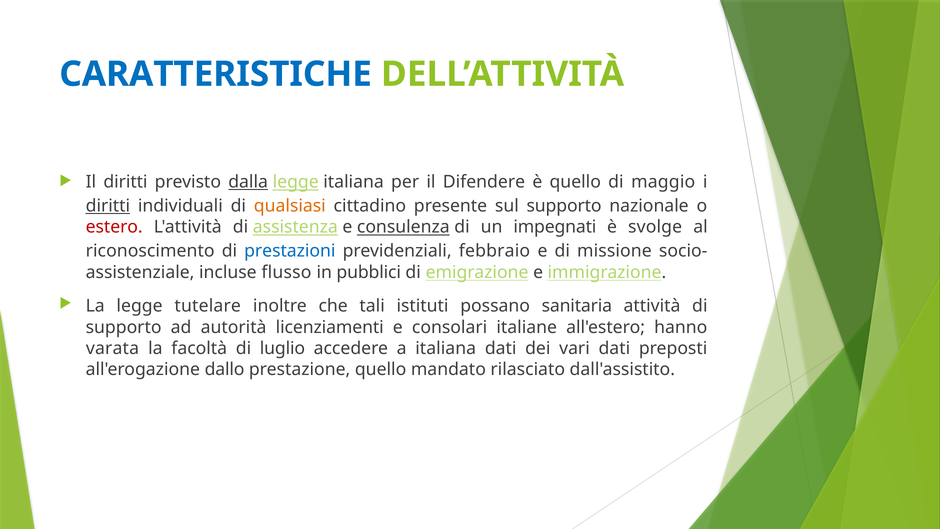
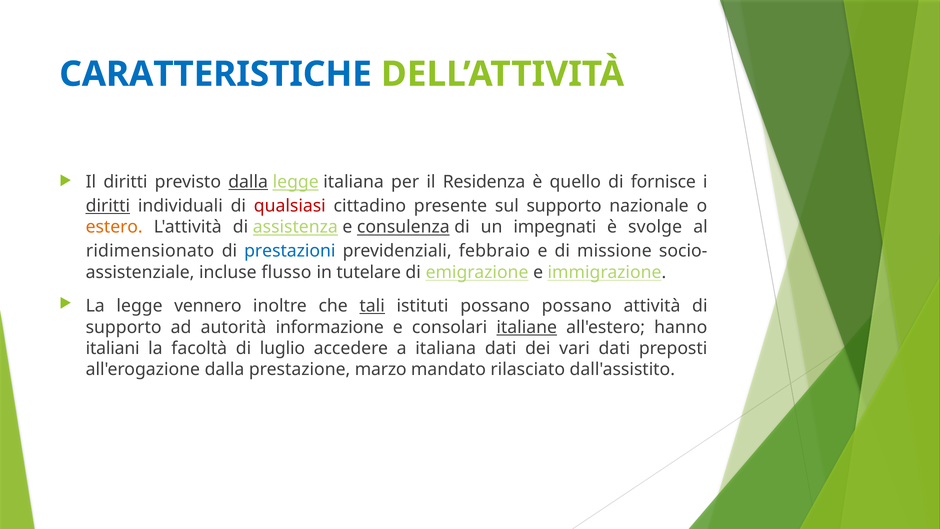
Difendere: Difendere -> Residenza
maggio: maggio -> fornisce
qualsiasi colour: orange -> red
estero colour: red -> orange
riconoscimento: riconoscimento -> ridimensionato
pubblici: pubblici -> tutelare
tutelare: tutelare -> vennero
tali underline: none -> present
possano sanitaria: sanitaria -> possano
licenziamenti: licenziamenti -> informazione
italiane underline: none -> present
varata: varata -> italiani
all'erogazione dallo: dallo -> dalla
prestazione quello: quello -> marzo
